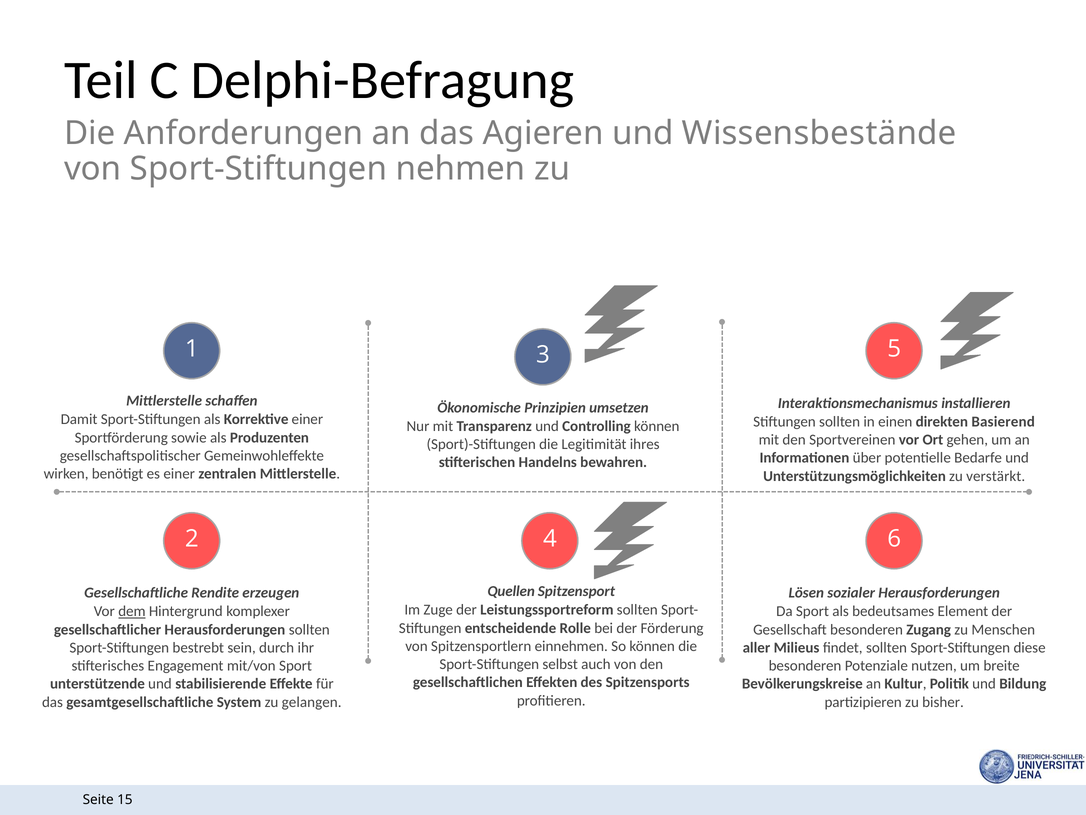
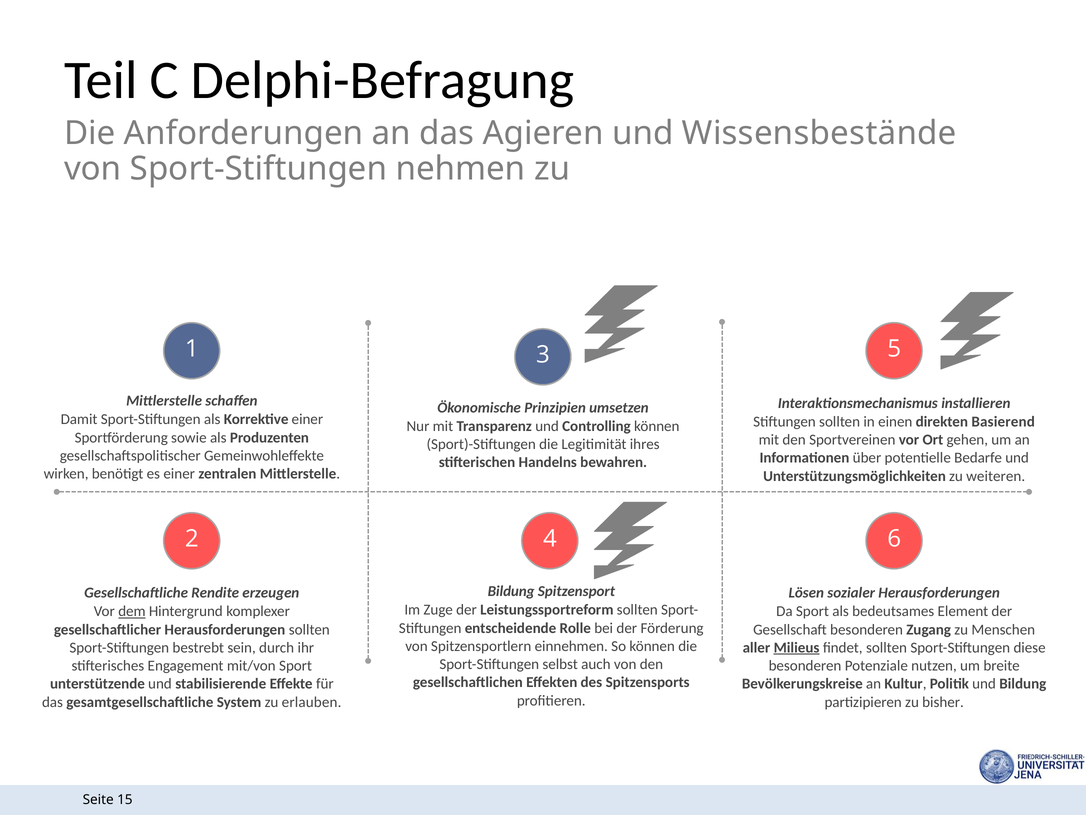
verstärkt: verstärkt -> weiteren
Quellen at (511, 591): Quellen -> Bildung
Milieus underline: none -> present
gelangen: gelangen -> erlauben
